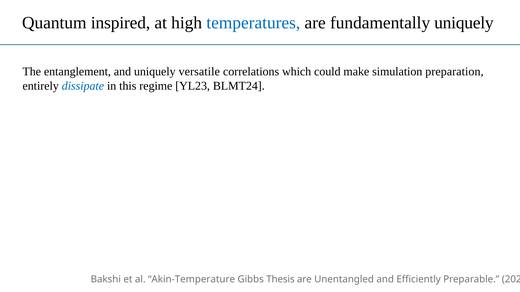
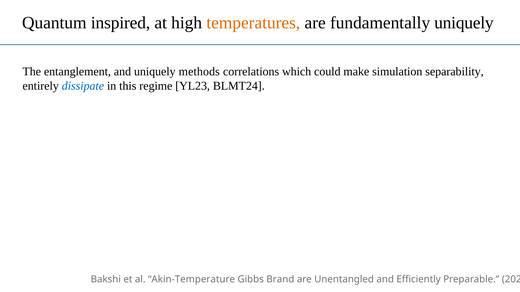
temperatures colour: blue -> orange
versatile: versatile -> methods
preparation: preparation -> separability
Thesis: Thesis -> Brand
